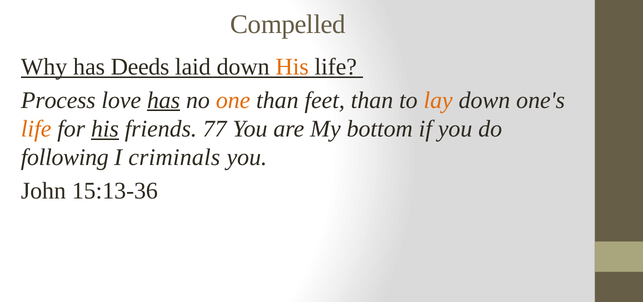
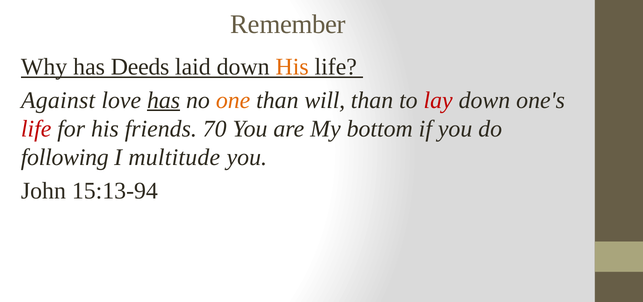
Compelled: Compelled -> Remember
Process: Process -> Against
feet: feet -> will
lay colour: orange -> red
life at (36, 129) colour: orange -> red
his at (105, 129) underline: present -> none
77: 77 -> 70
criminals: criminals -> multitude
15:13-36: 15:13-36 -> 15:13-94
